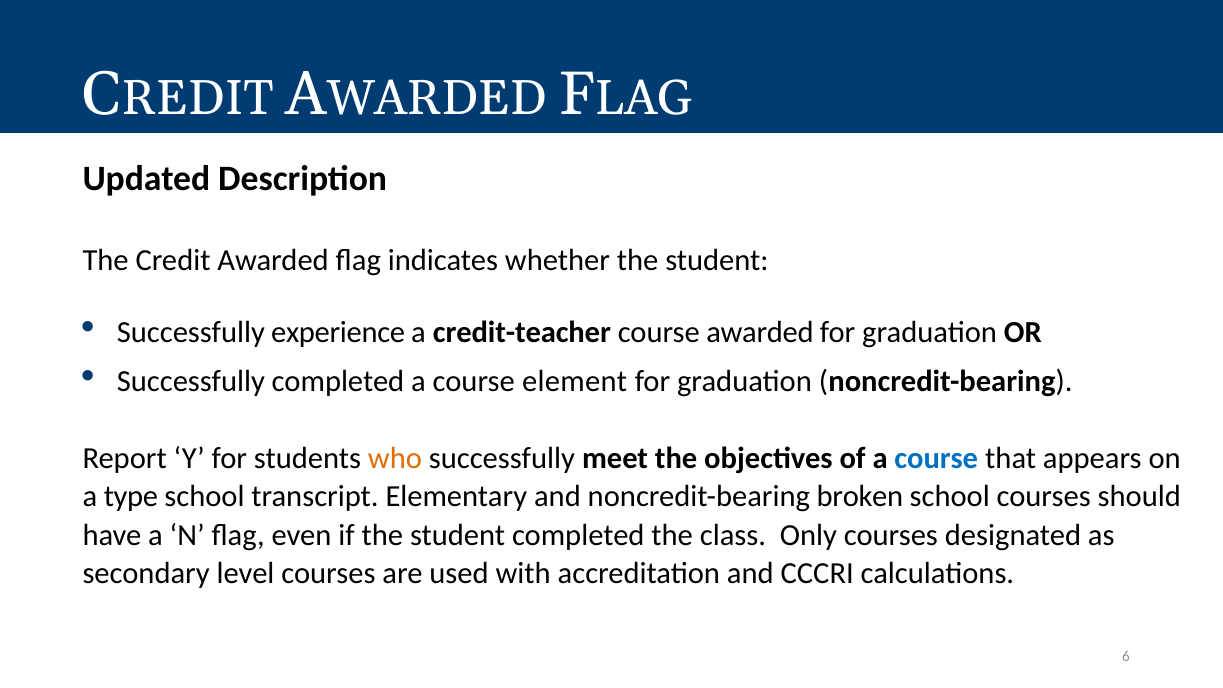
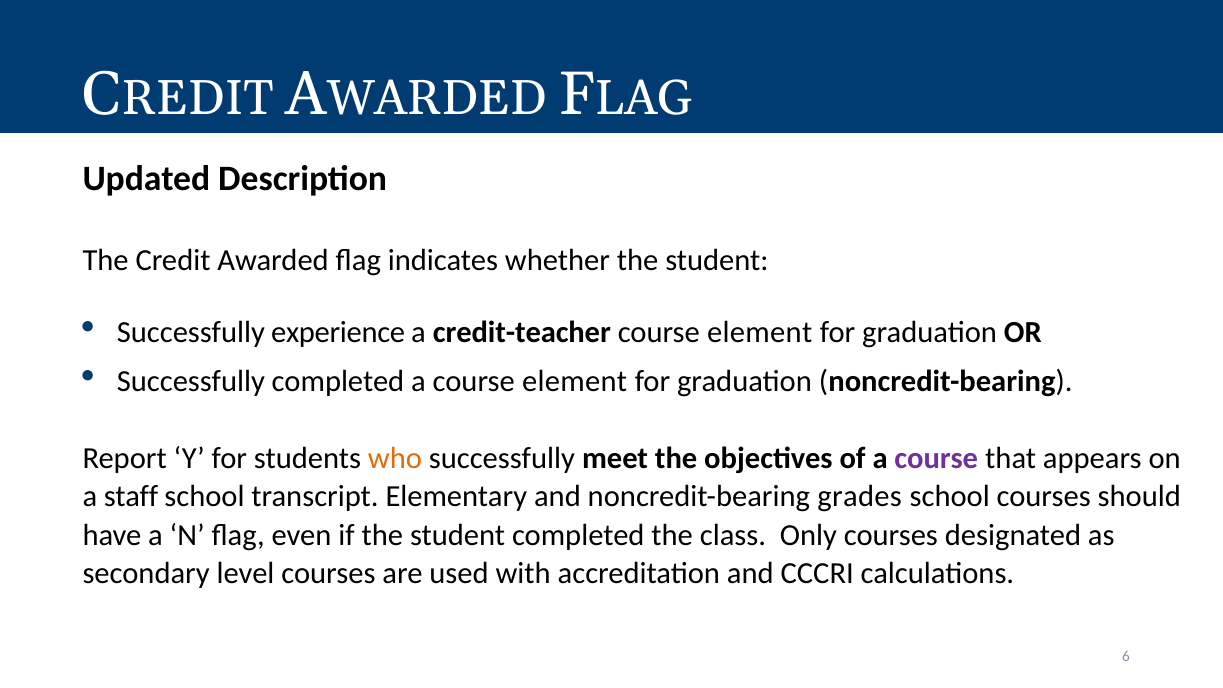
awarded at (760, 333): awarded -> element
course at (936, 458) colour: blue -> purple
type: type -> staff
broken: broken -> grades
